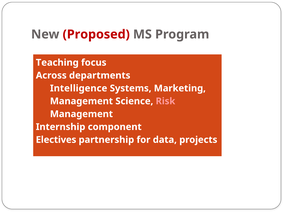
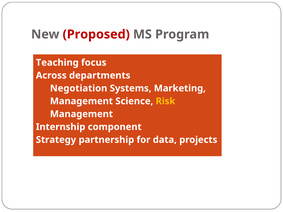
Intelligence: Intelligence -> Negotiation
Risk colour: pink -> yellow
Electives: Electives -> Strategy
